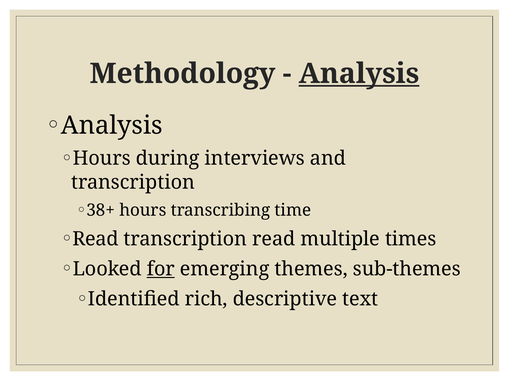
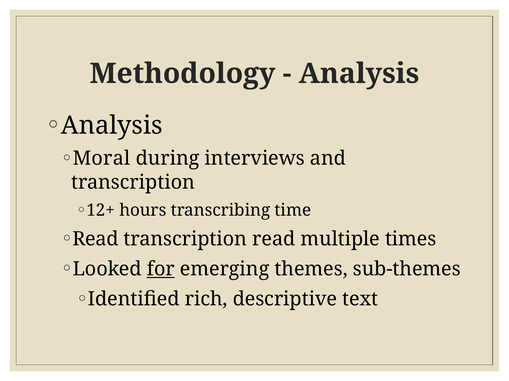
Analysis at (359, 74) underline: present -> none
Hours at (102, 159): Hours -> Moral
38+: 38+ -> 12+
